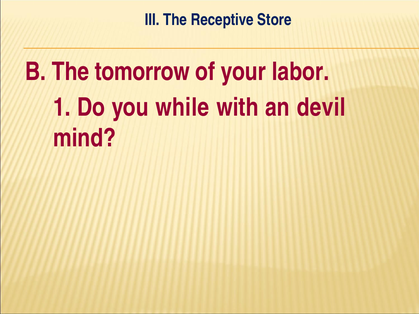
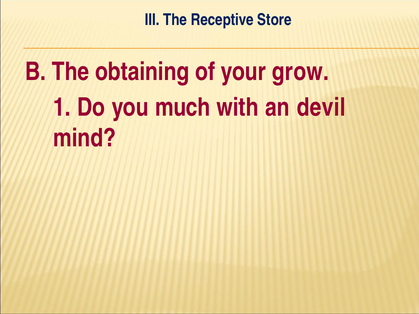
tomorrow: tomorrow -> obtaining
labor: labor -> grow
while: while -> much
